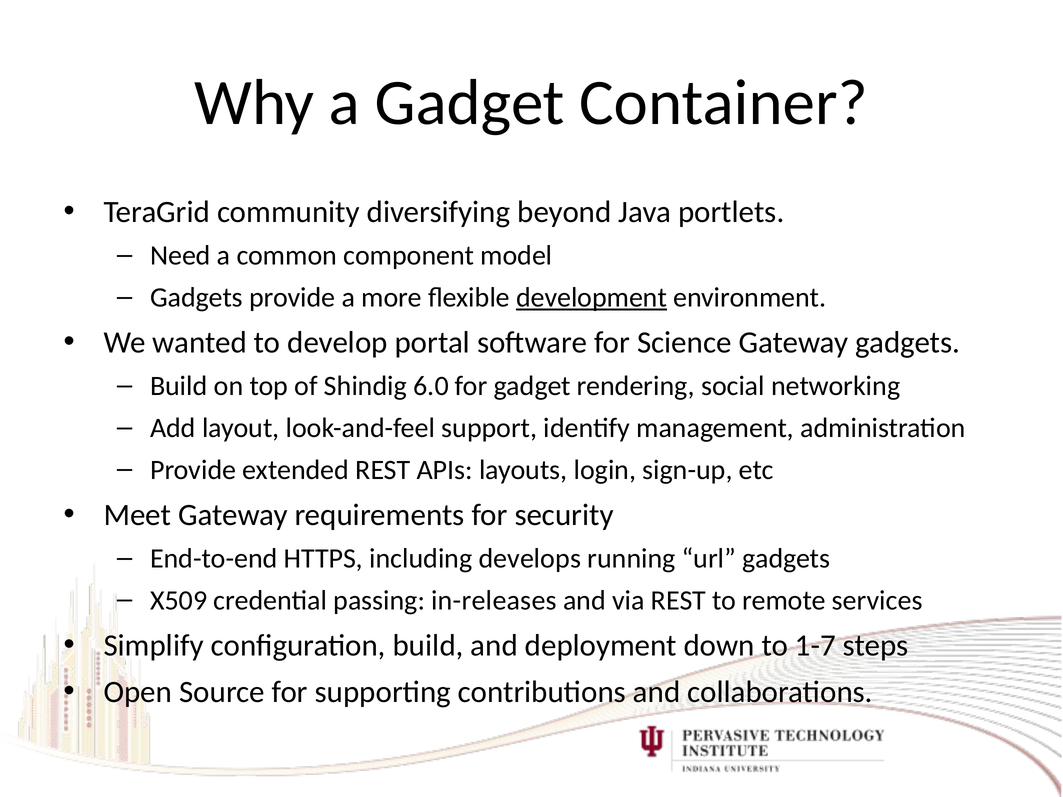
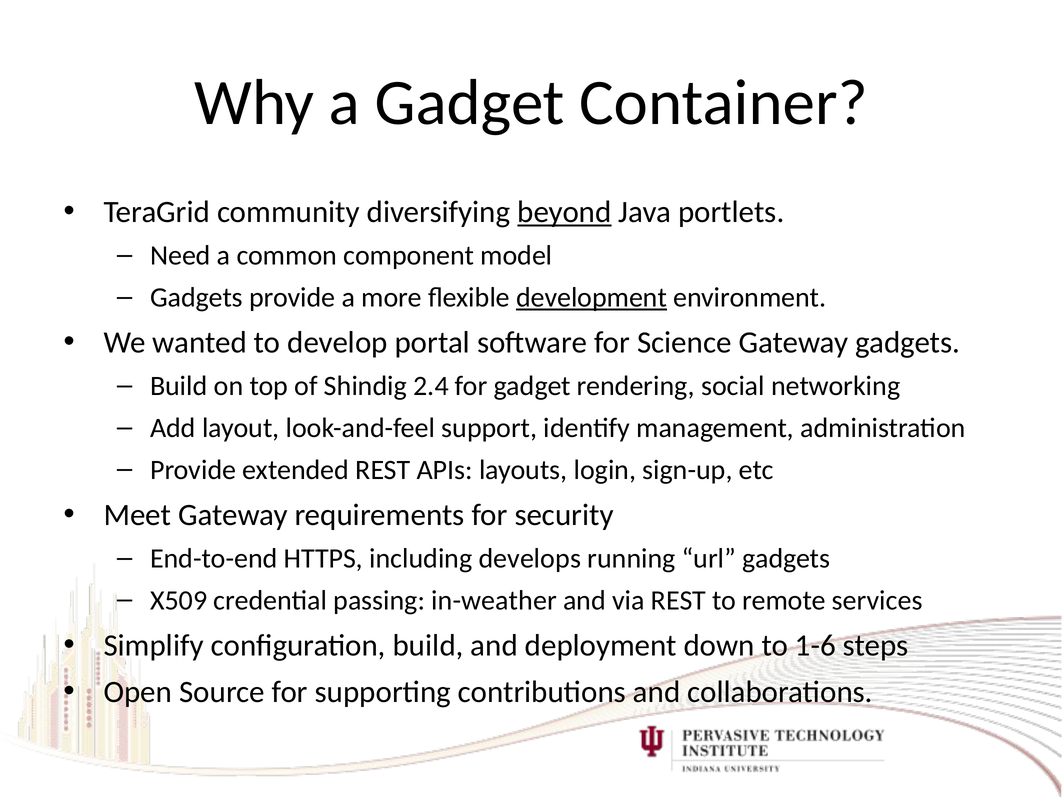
beyond underline: none -> present
6.0: 6.0 -> 2.4
in-releases: in-releases -> in-weather
1-7: 1-7 -> 1-6
